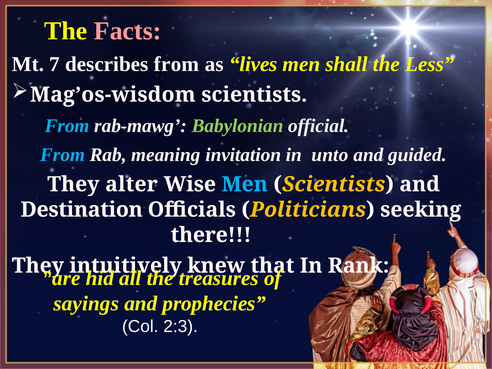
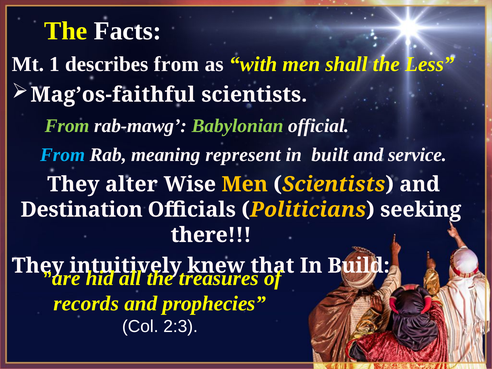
Facts colour: pink -> white
7: 7 -> 1
lives: lives -> with
Mag’os-wisdom: Mag’os-wisdom -> Mag’os-faithful
From at (67, 126) colour: light blue -> light green
invitation: invitation -> represent
unto: unto -> built
guided: guided -> service
Men at (245, 184) colour: light blue -> yellow
Rank: Rank -> Build
sayings: sayings -> records
